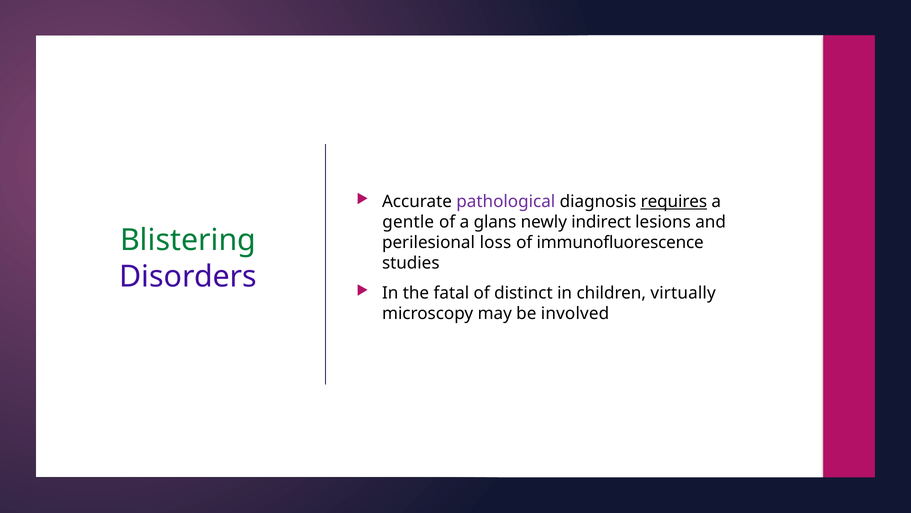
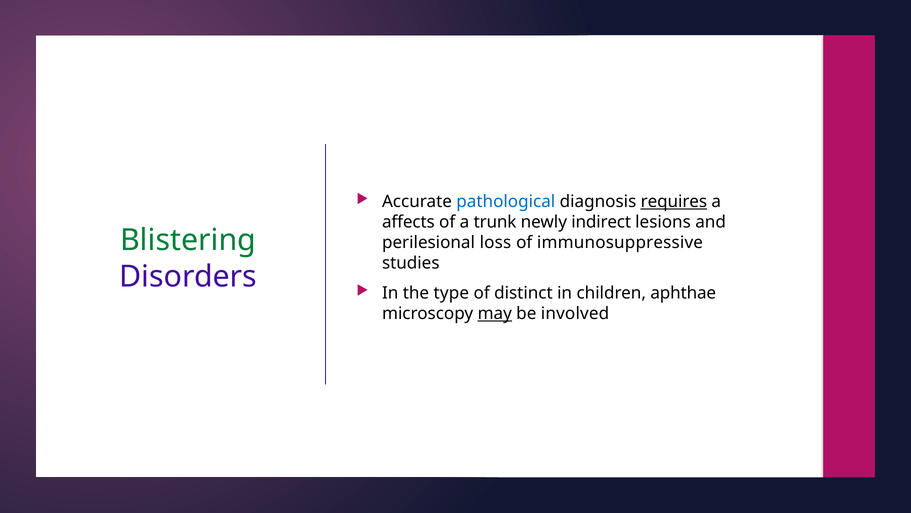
pathological colour: purple -> blue
gentle: gentle -> affects
glans: glans -> trunk
immunofluorescence: immunofluorescence -> immunosuppressive
fatal: fatal -> type
virtually: virtually -> aphthae
may underline: none -> present
